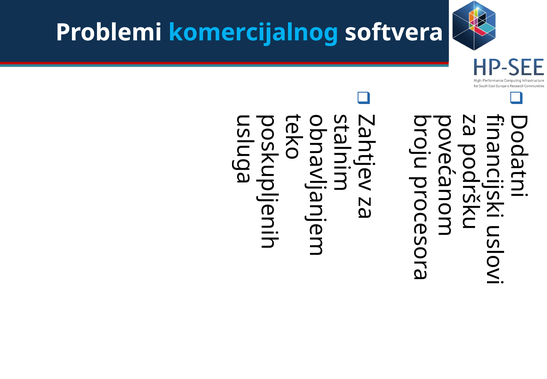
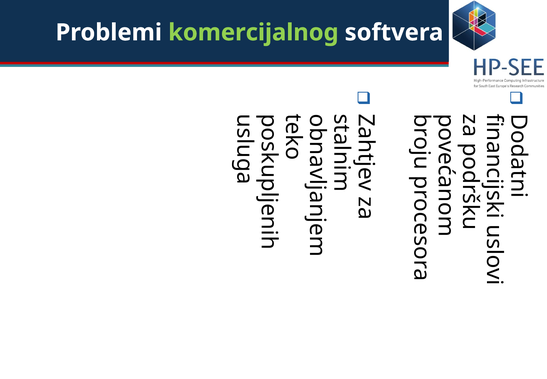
komercijalnog colour: light blue -> light green
